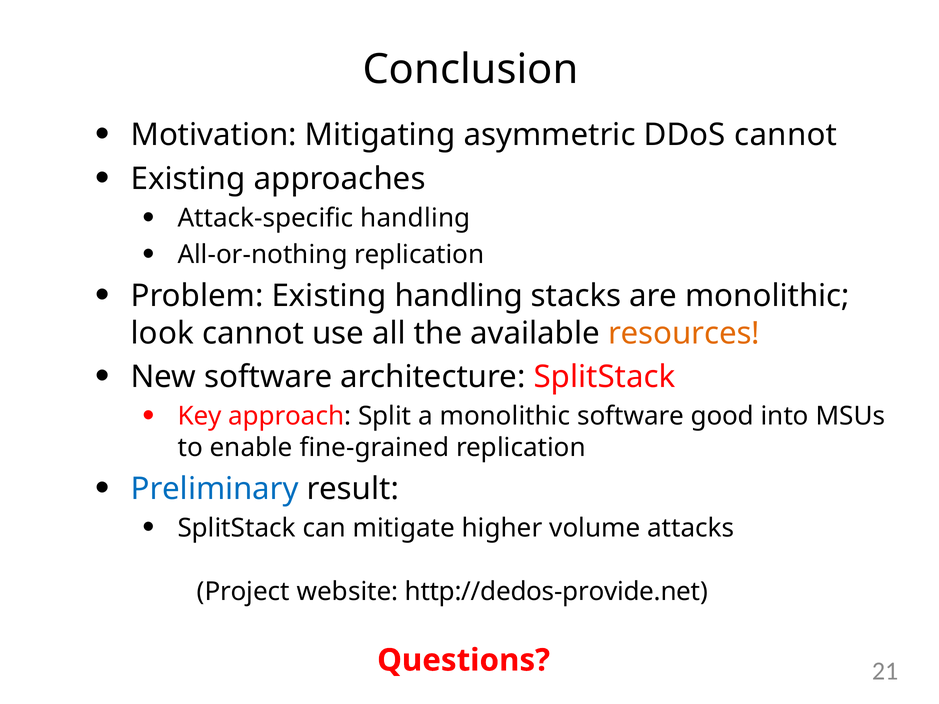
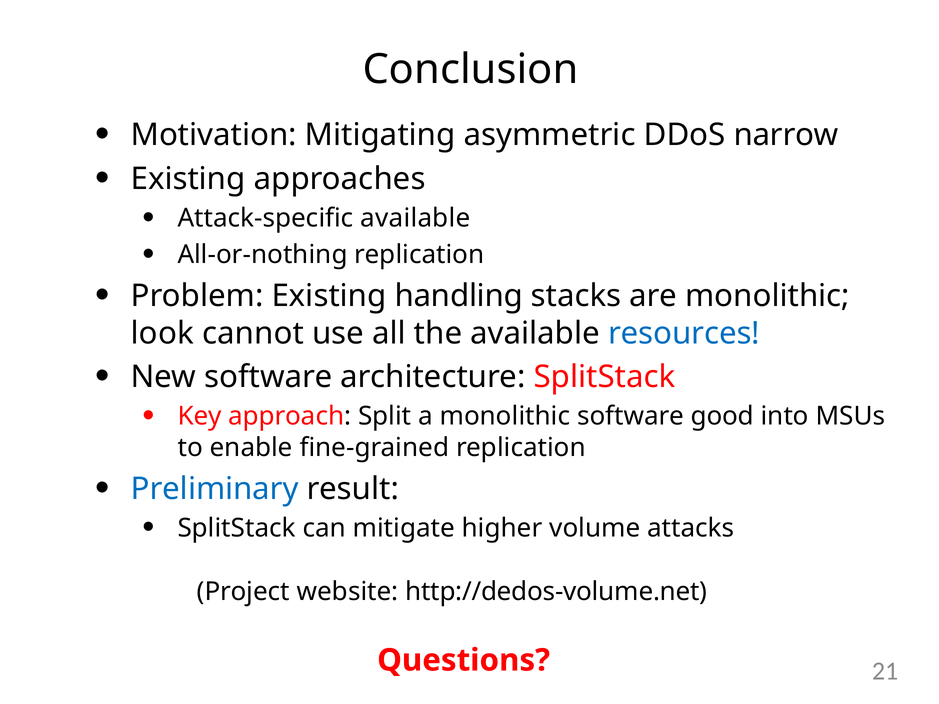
DDoS cannot: cannot -> narrow
Attack-specific handling: handling -> available
resources colour: orange -> blue
http://dedos-provide.net: http://dedos-provide.net -> http://dedos-volume.net
